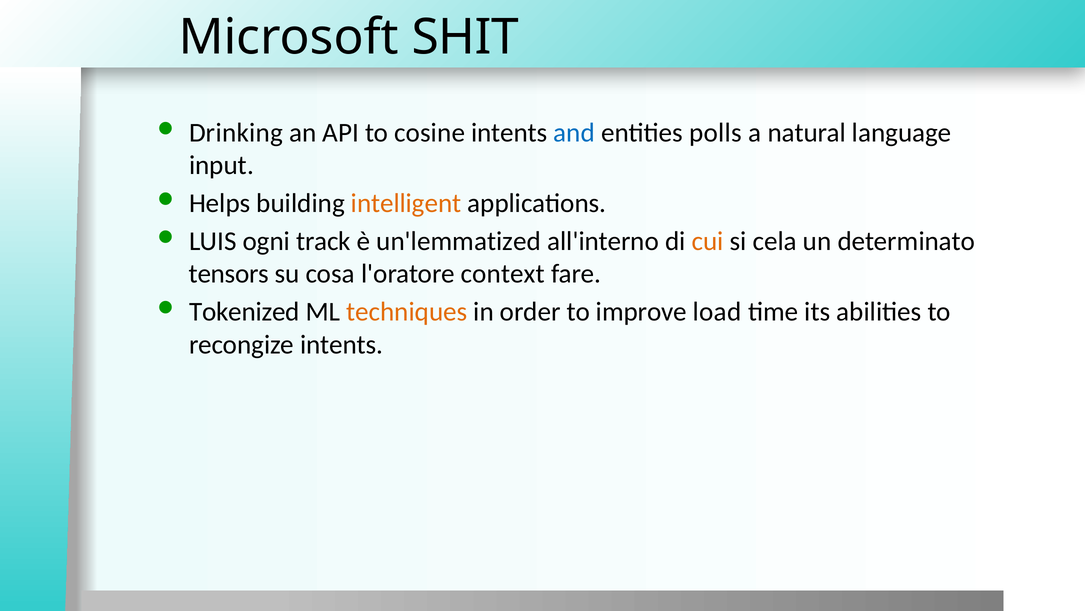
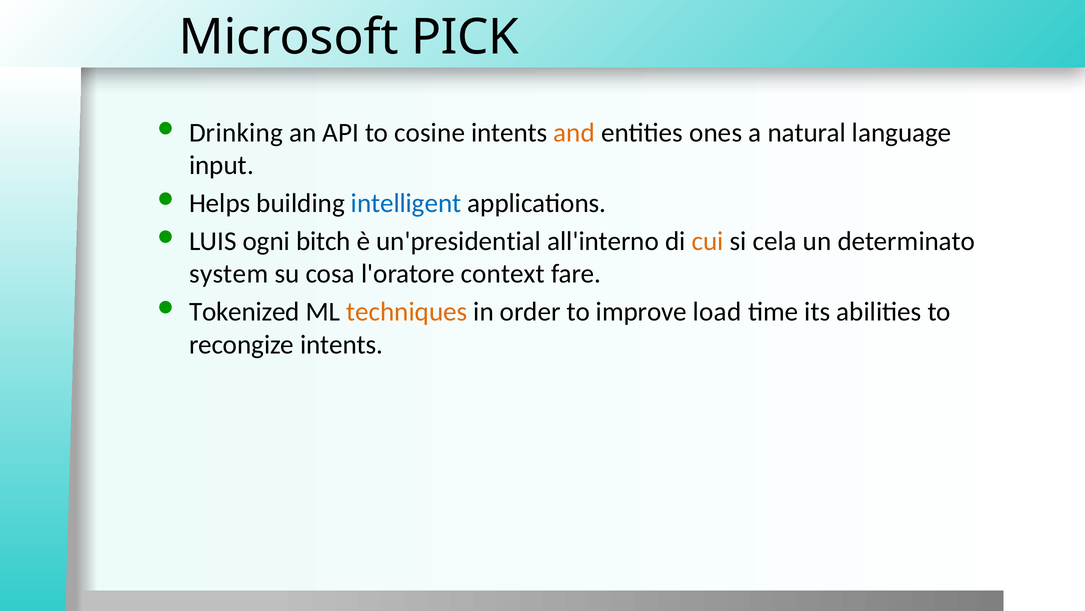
SHIT: SHIT -> PICK
and colour: blue -> orange
polls: polls -> ones
intelligent colour: orange -> blue
track: track -> bitch
un'lemmatized: un'lemmatized -> un'presidential
tensors: tensors -> system
